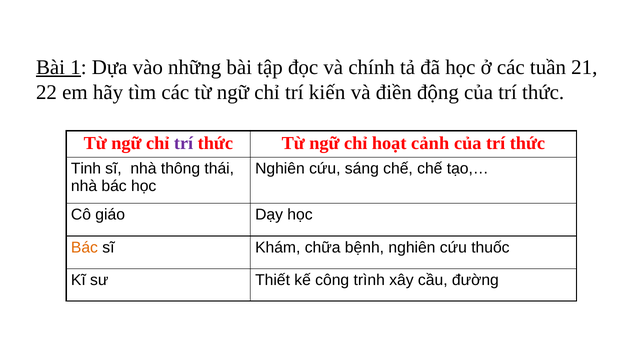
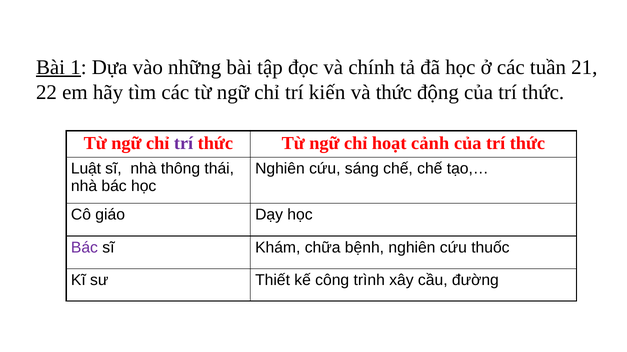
và điền: điền -> thức
Tinh: Tinh -> Luật
Bác at (84, 248) colour: orange -> purple
